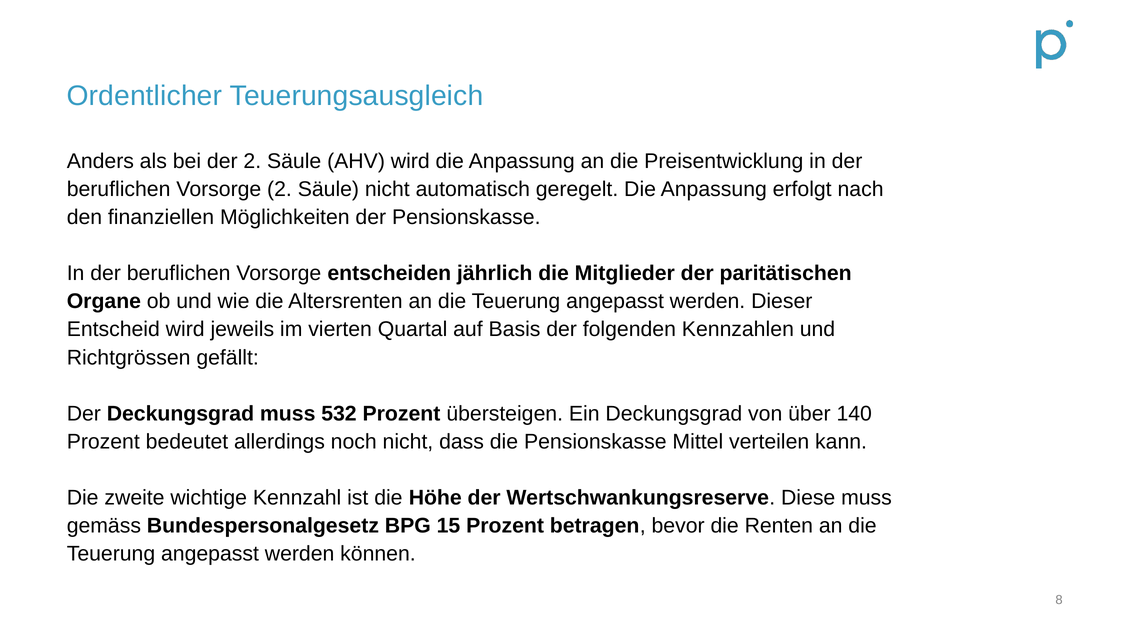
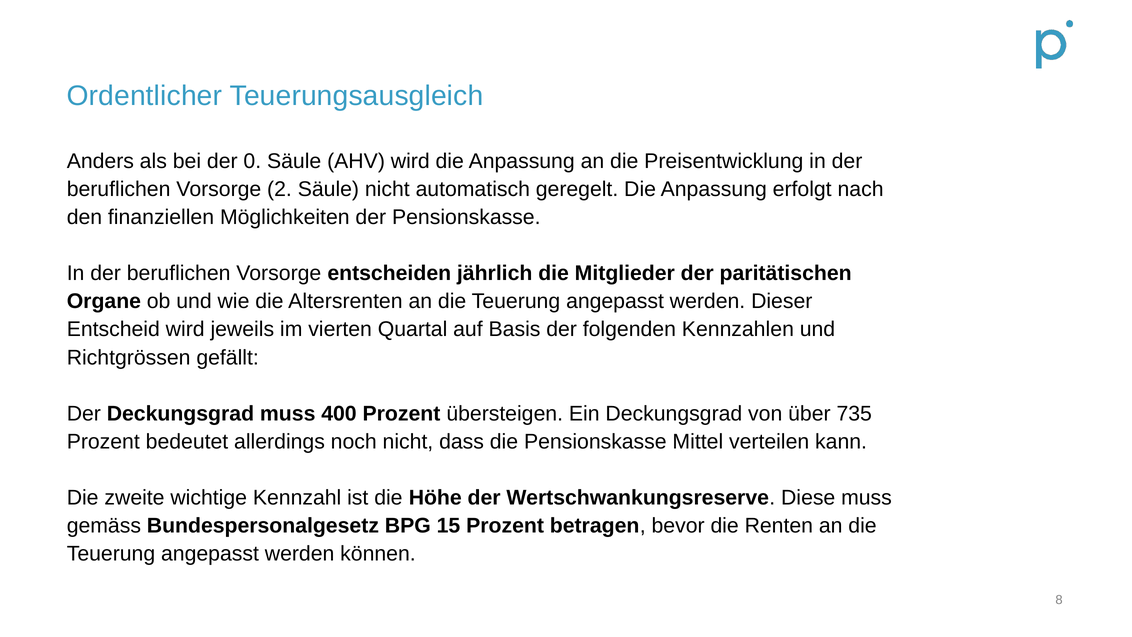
der 2: 2 -> 0
532: 532 -> 400
140: 140 -> 735
